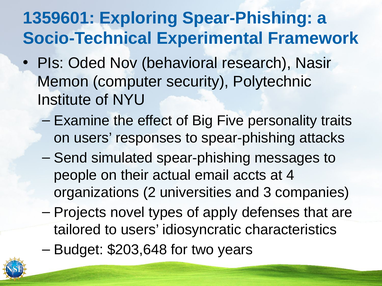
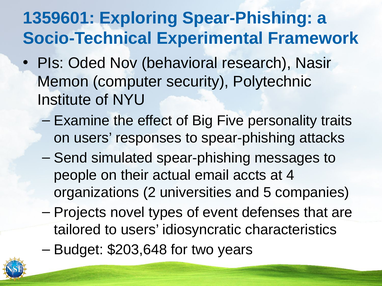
3: 3 -> 5
apply: apply -> event
